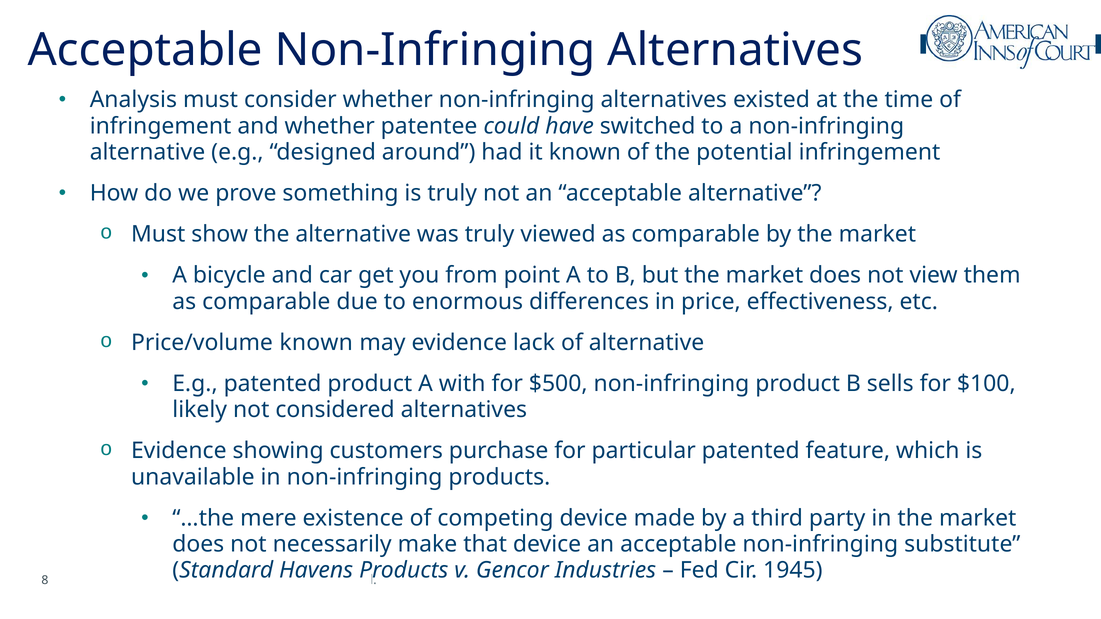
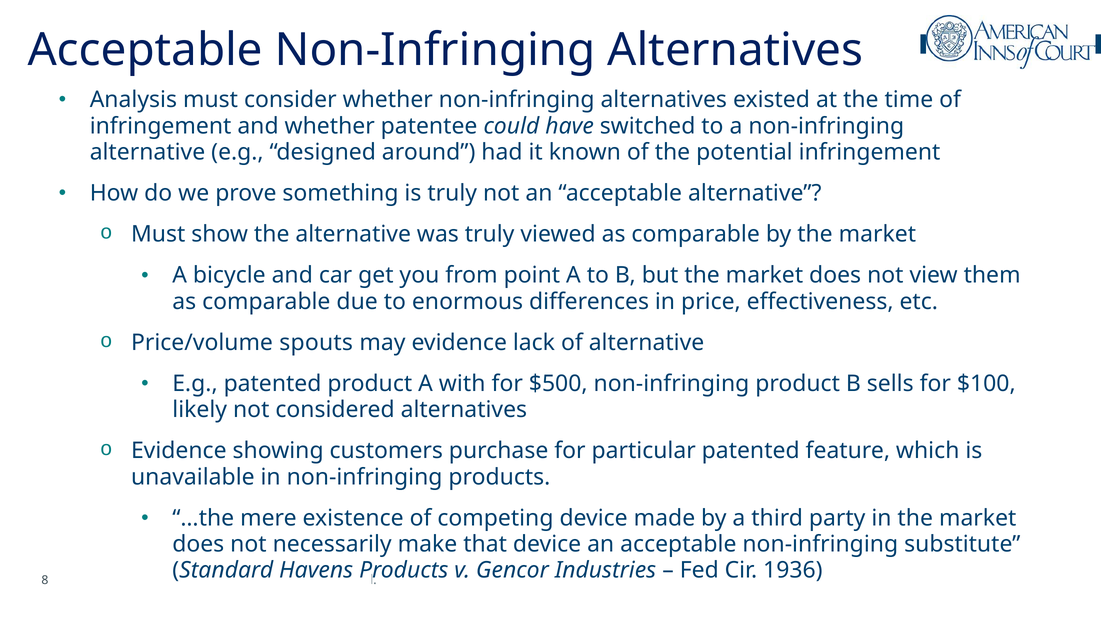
Price/volume known: known -> spouts
1945: 1945 -> 1936
